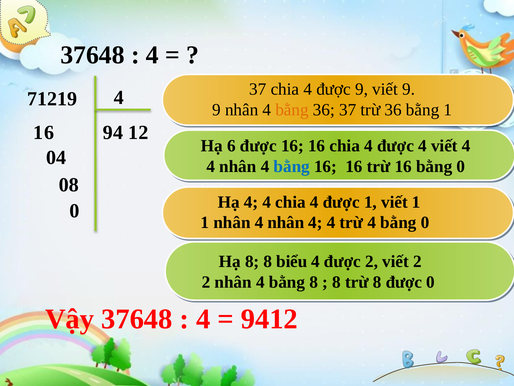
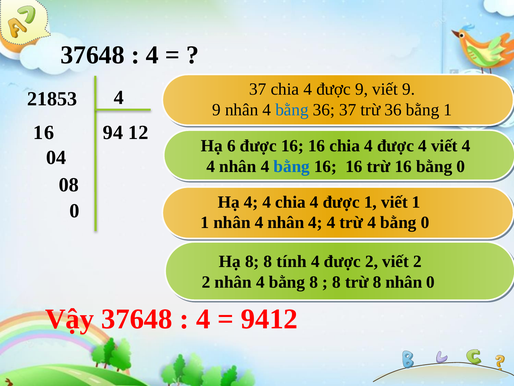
71219: 71219 -> 21853
bằng at (292, 110) colour: orange -> blue
biểu: biểu -> tính
8 được: được -> nhân
